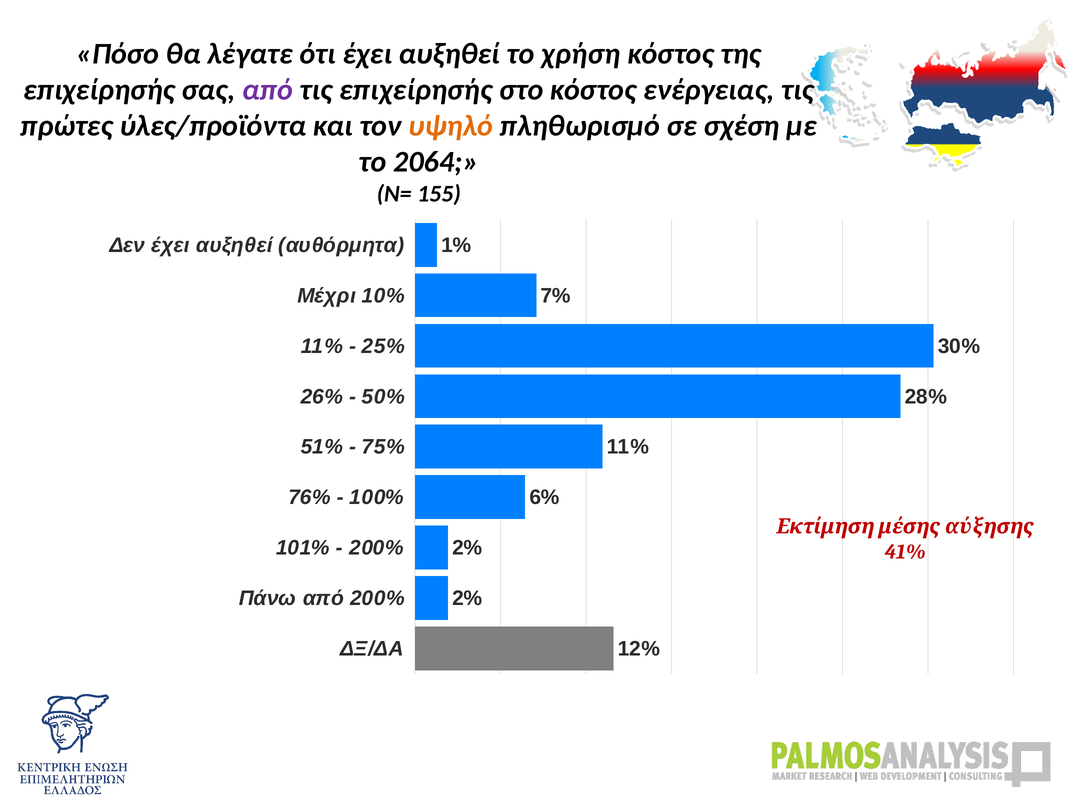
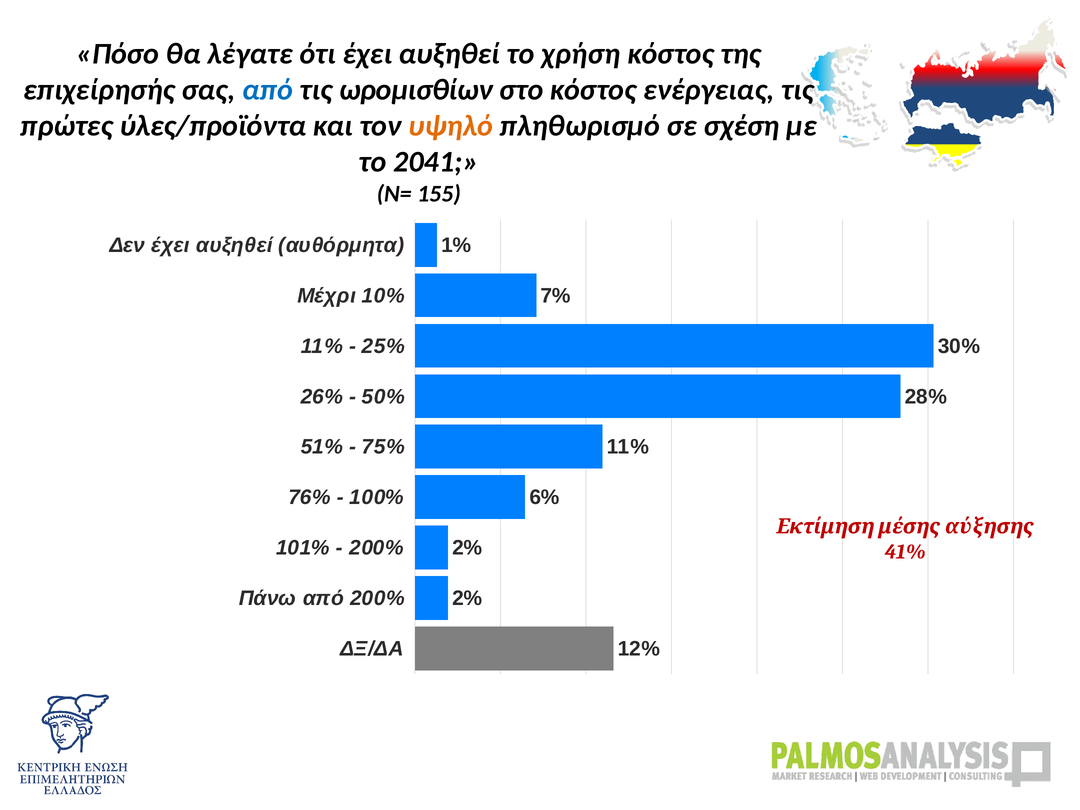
από at (268, 90) colour: purple -> blue
τις επιχείρησής: επιχείρησής -> ωρομισθίων
2064: 2064 -> 2041
